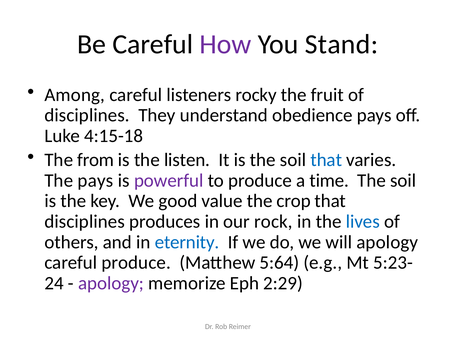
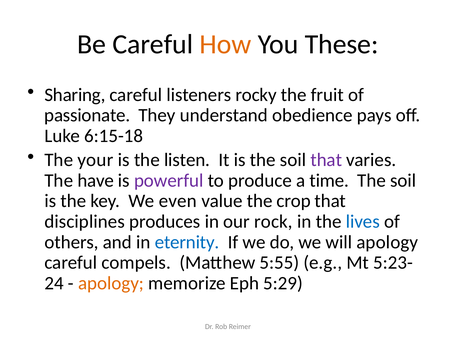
How colour: purple -> orange
Stand: Stand -> These
Among: Among -> Sharing
disciplines at (87, 115): disciplines -> passionate
4:15-18: 4:15-18 -> 6:15-18
from: from -> your
that at (326, 160) colour: blue -> purple
The pays: pays -> have
good: good -> even
careful produce: produce -> compels
5:64: 5:64 -> 5:55
apology at (111, 283) colour: purple -> orange
2:29: 2:29 -> 5:29
